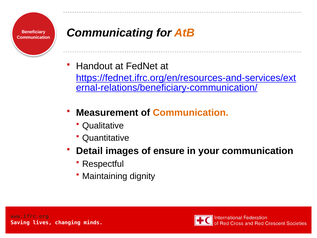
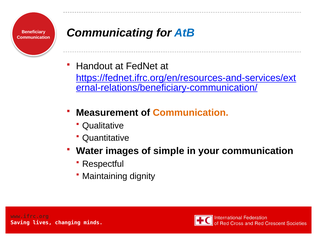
AtB colour: orange -> blue
Detail: Detail -> Water
ensure: ensure -> simple
